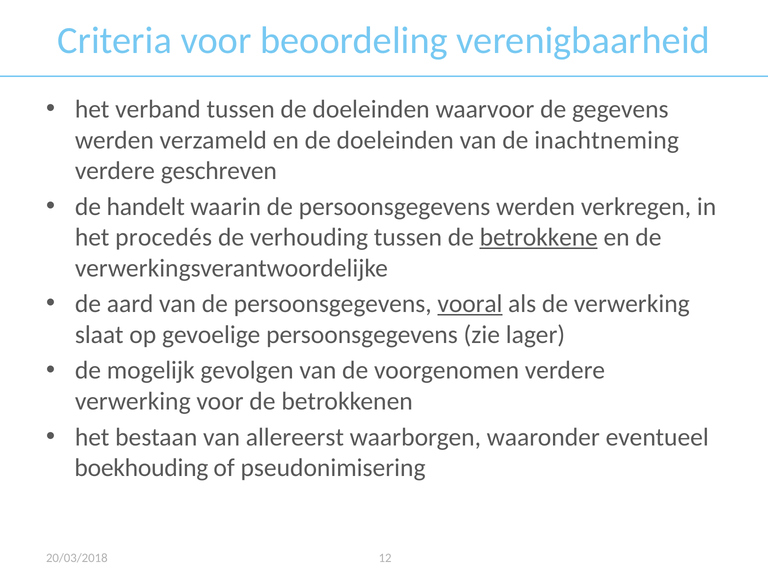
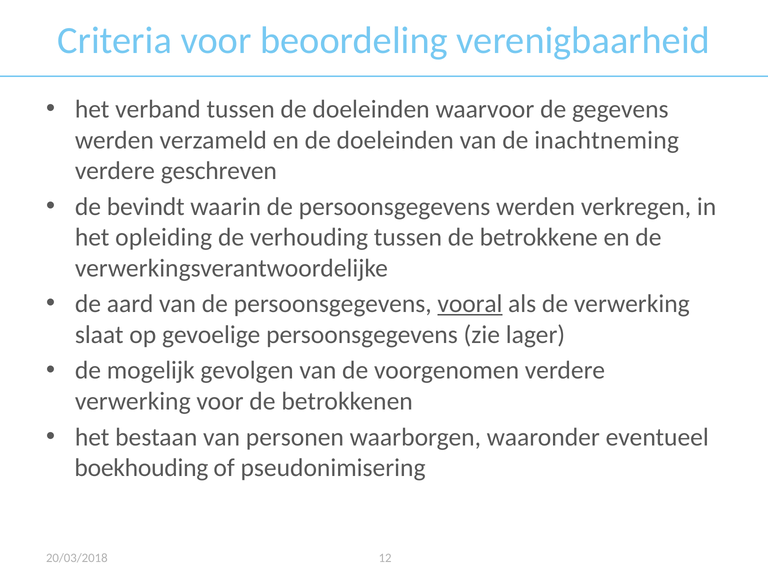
handelt: handelt -> bevindt
procedés: procedés -> opleiding
betrokkene underline: present -> none
allereerst: allereerst -> personen
